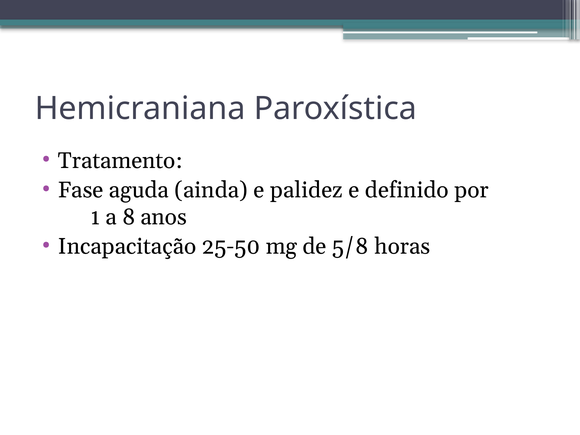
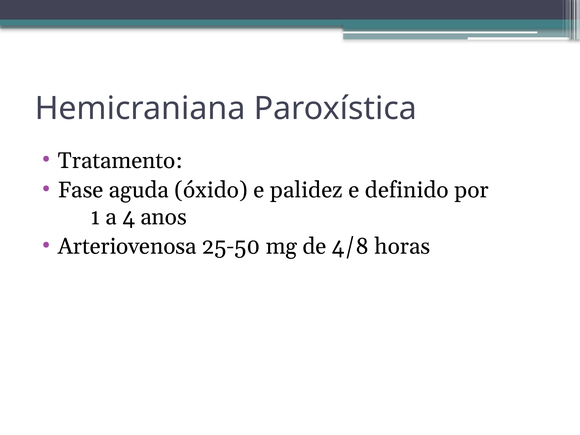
ainda: ainda -> óxido
8: 8 -> 4
Incapacitação: Incapacitação -> Arteriovenosa
5/8: 5/8 -> 4/8
